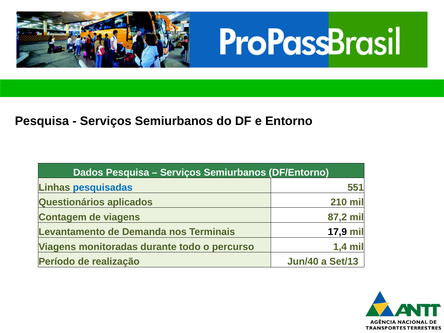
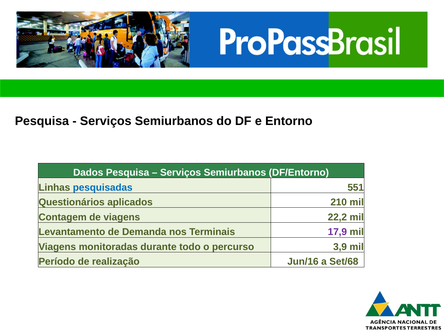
87,2: 87,2 -> 22,2
17,9 colour: black -> purple
1,4: 1,4 -> 3,9
Jun/40: Jun/40 -> Jun/16
Set/13: Set/13 -> Set/68
